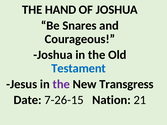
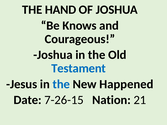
Snares: Snares -> Knows
the at (61, 84) colour: purple -> blue
Transgress: Transgress -> Happened
